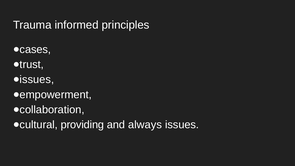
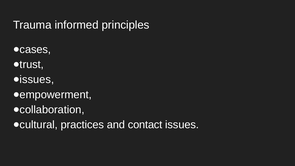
providing: providing -> practices
always: always -> contact
